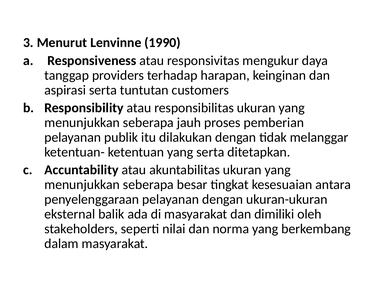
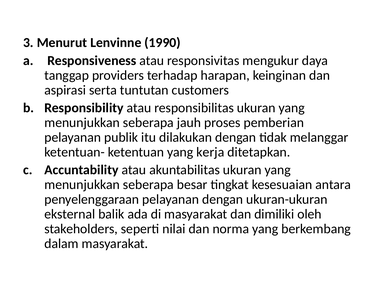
yang serta: serta -> kerja
